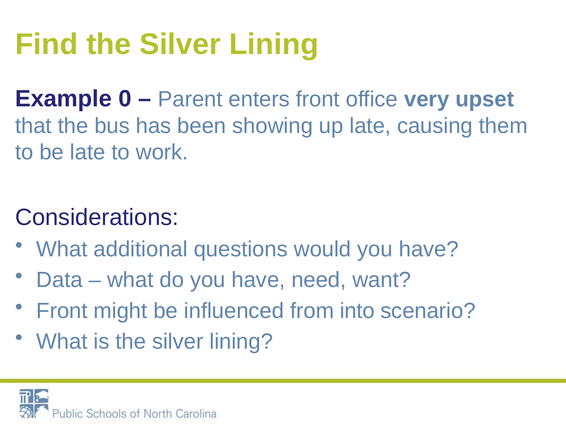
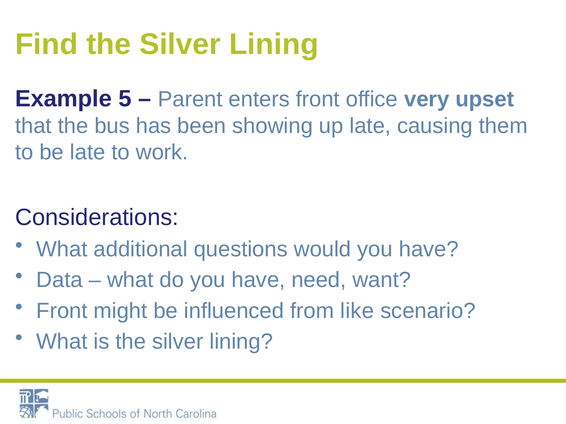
0: 0 -> 5
into: into -> like
